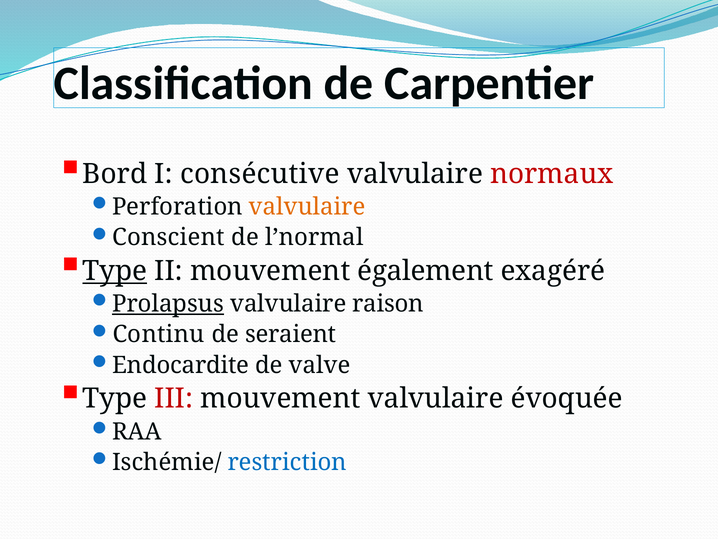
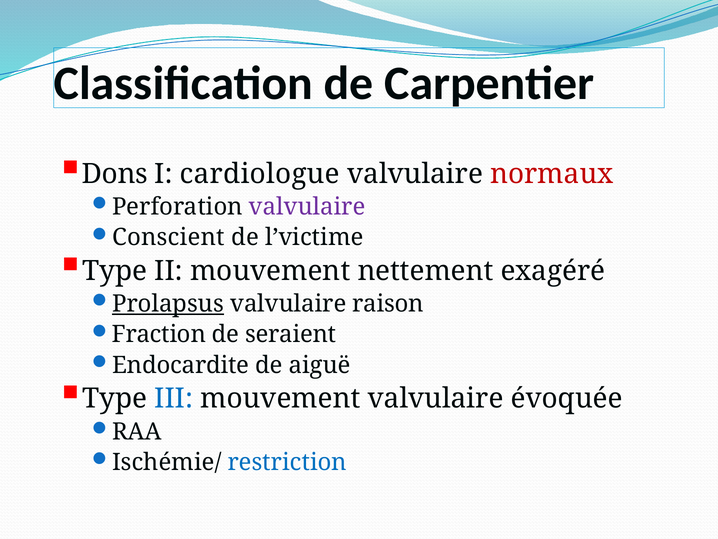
Bord: Bord -> Dons
consécutive: consécutive -> cardiologue
valvulaire at (307, 207) colour: orange -> purple
l’normal: l’normal -> l’victime
Type at (115, 271) underline: present -> none
également: également -> nettement
Continu: Continu -> Fraction
valve: valve -> aiguë
III colour: red -> blue
